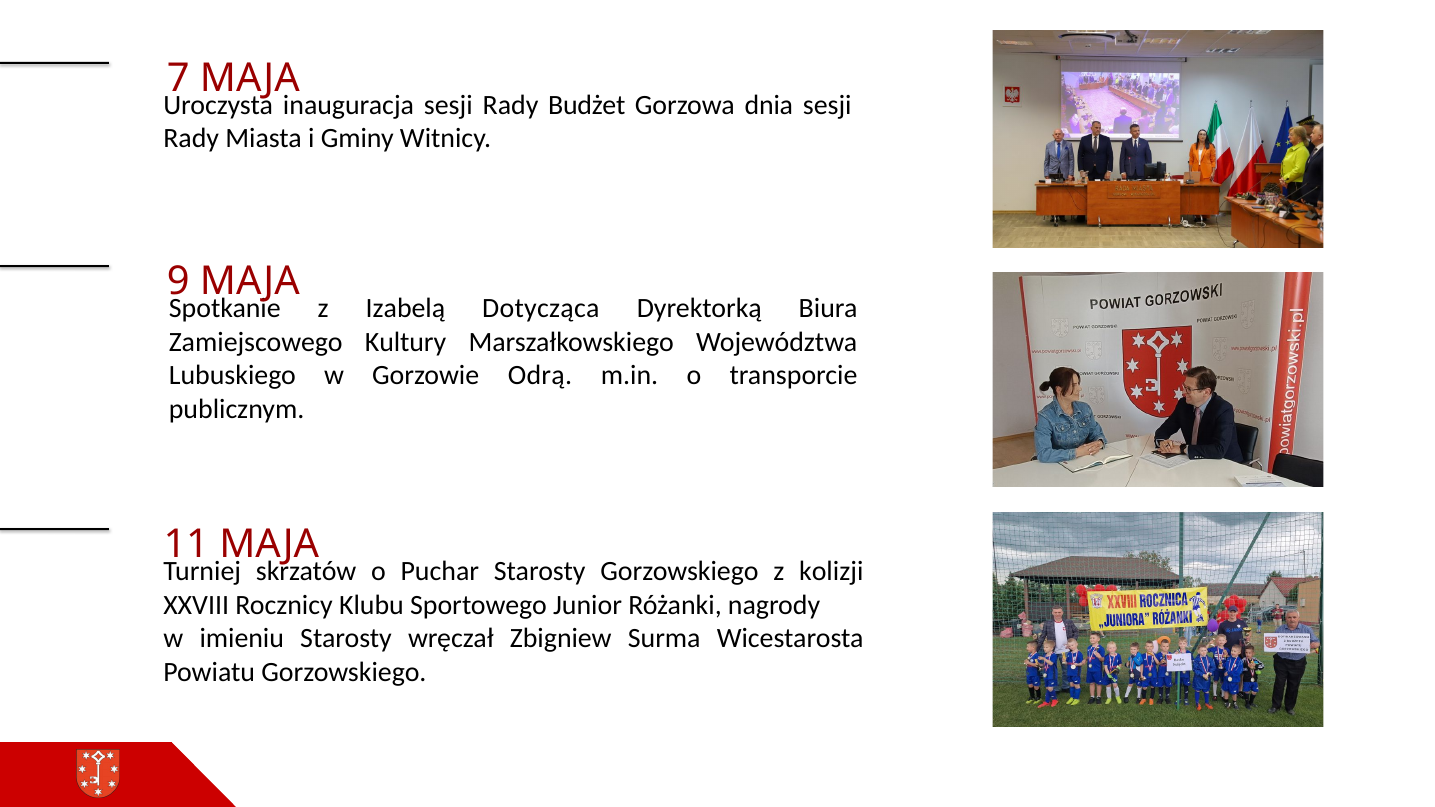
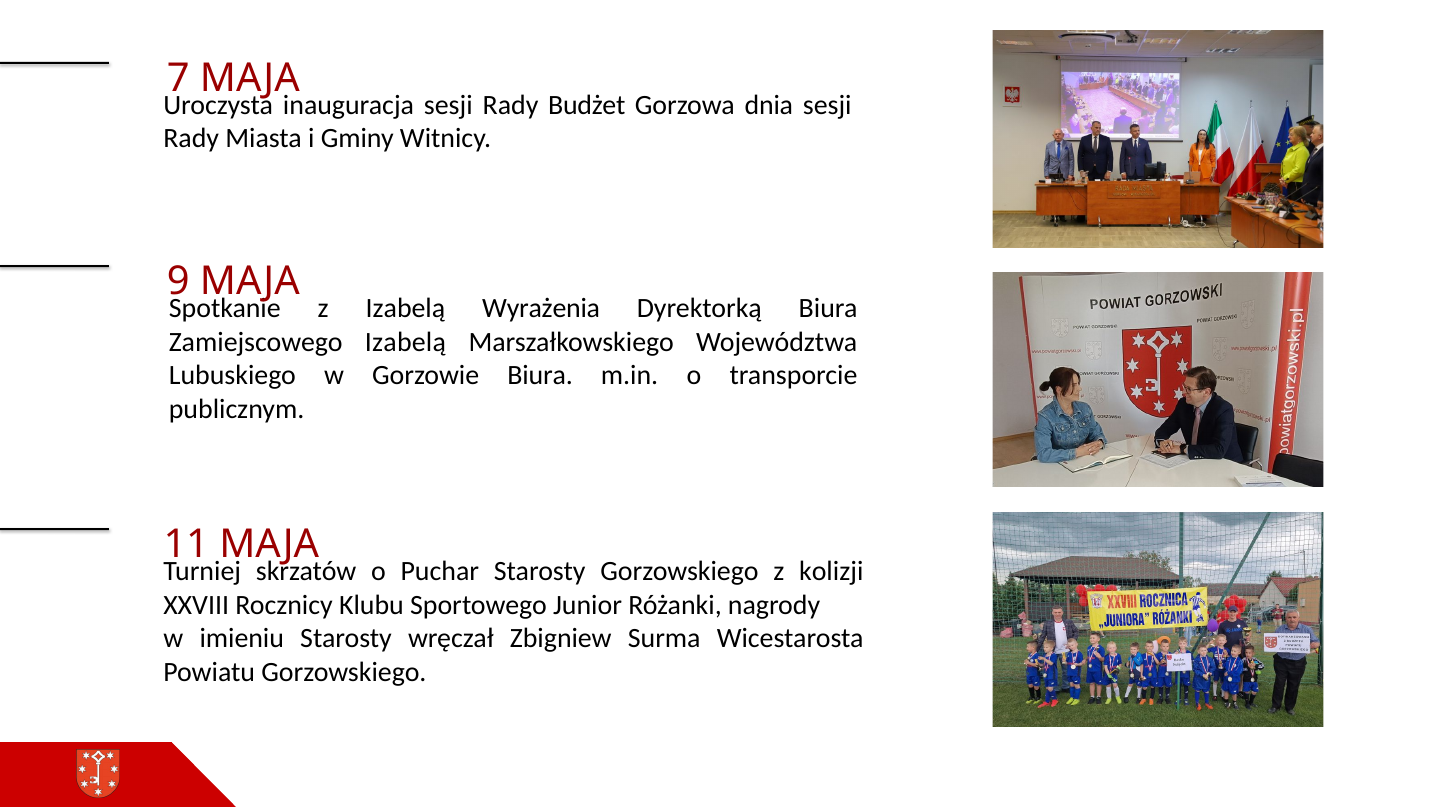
Dotycząca: Dotycząca -> Wyrażenia
Zamiejscowego Kultury: Kultury -> Izabelą
Gorzowie Odrą: Odrą -> Biura
